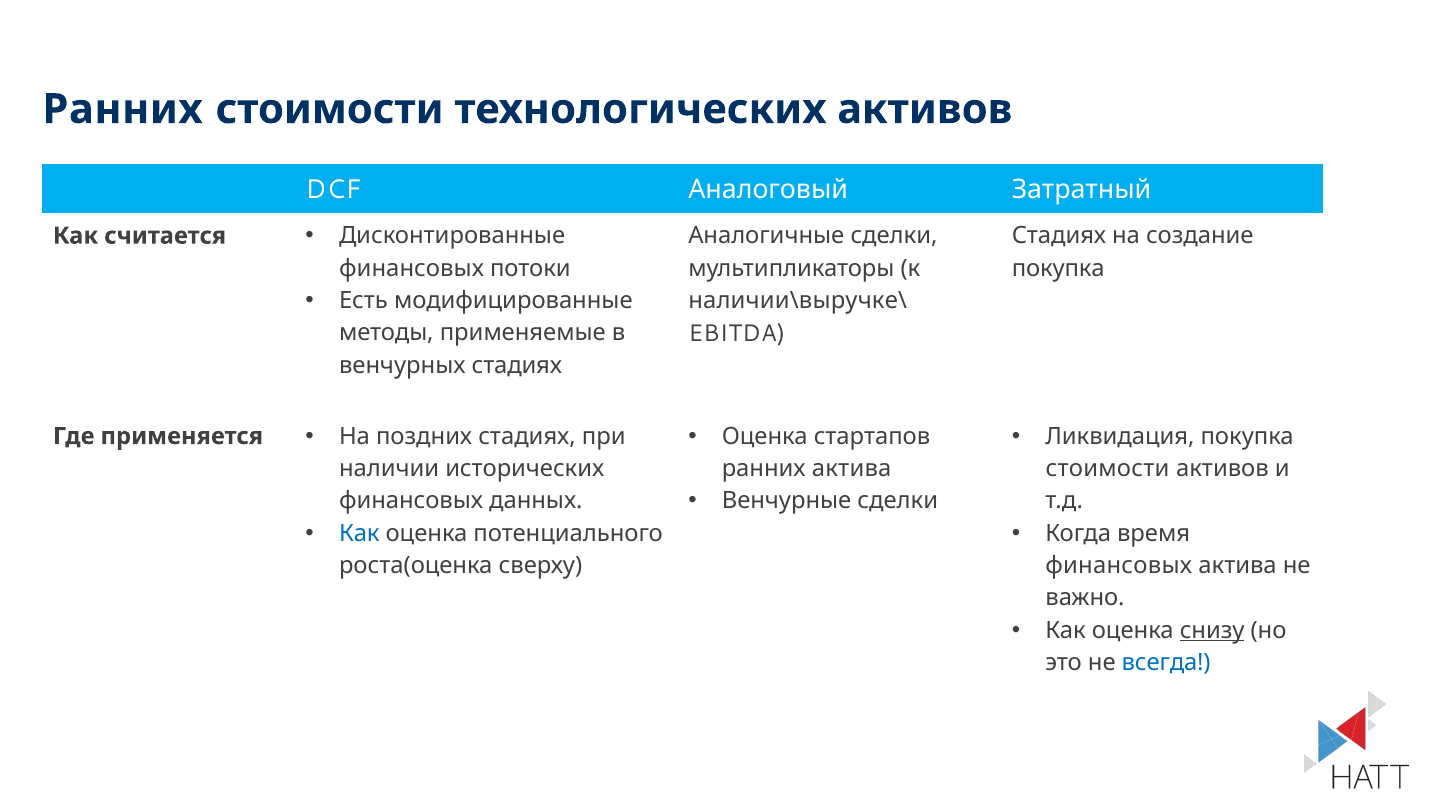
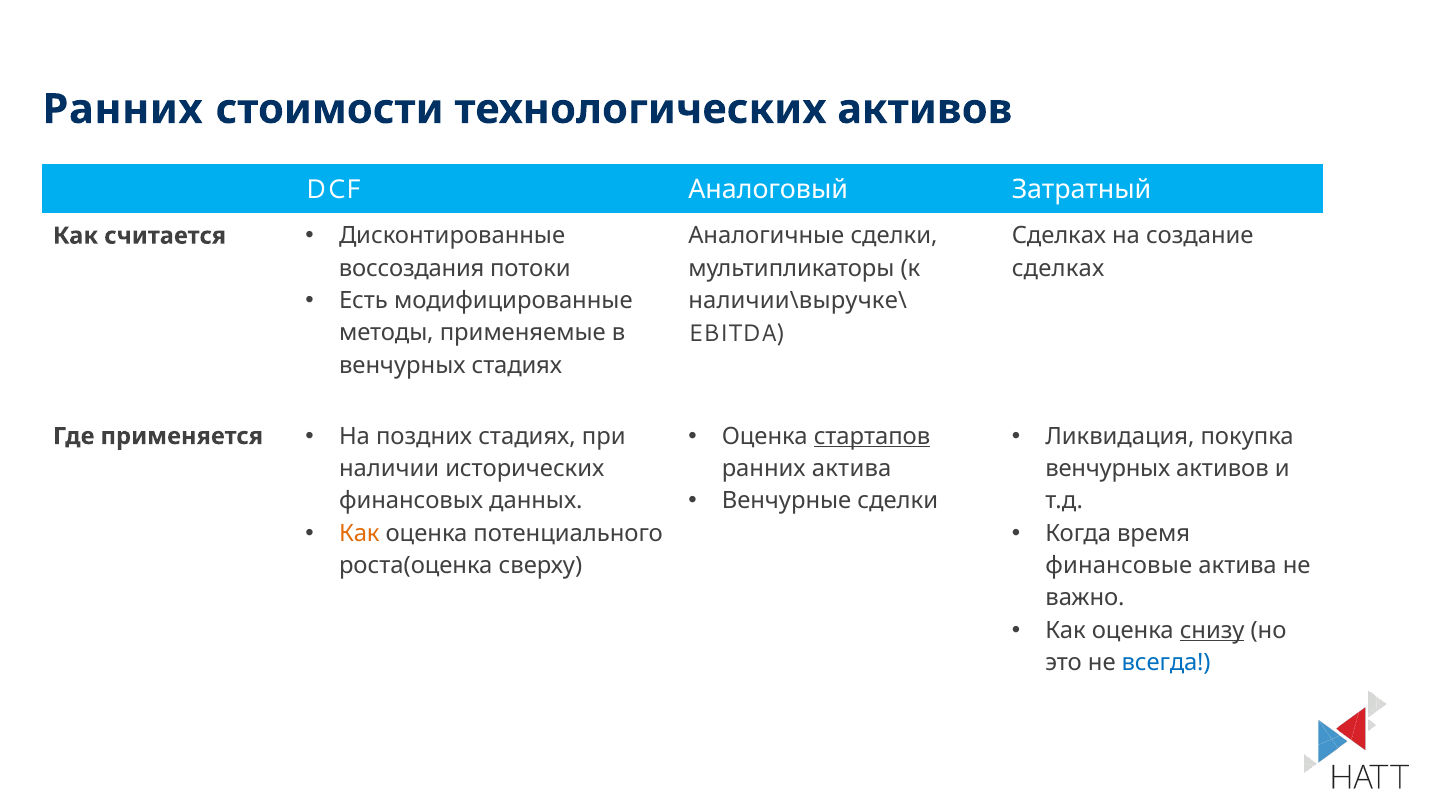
Стадиях at (1059, 236): Стадиях -> Сделках
финансовых at (412, 268): финансовых -> воссоздания
покупка at (1058, 268): покупка -> сделках
стартапов underline: none -> present
стоимости at (1108, 469): стоимости -> венчурных
Как at (359, 534) colour: blue -> orange
финансовых at (1119, 566): финансовых -> финансовые
